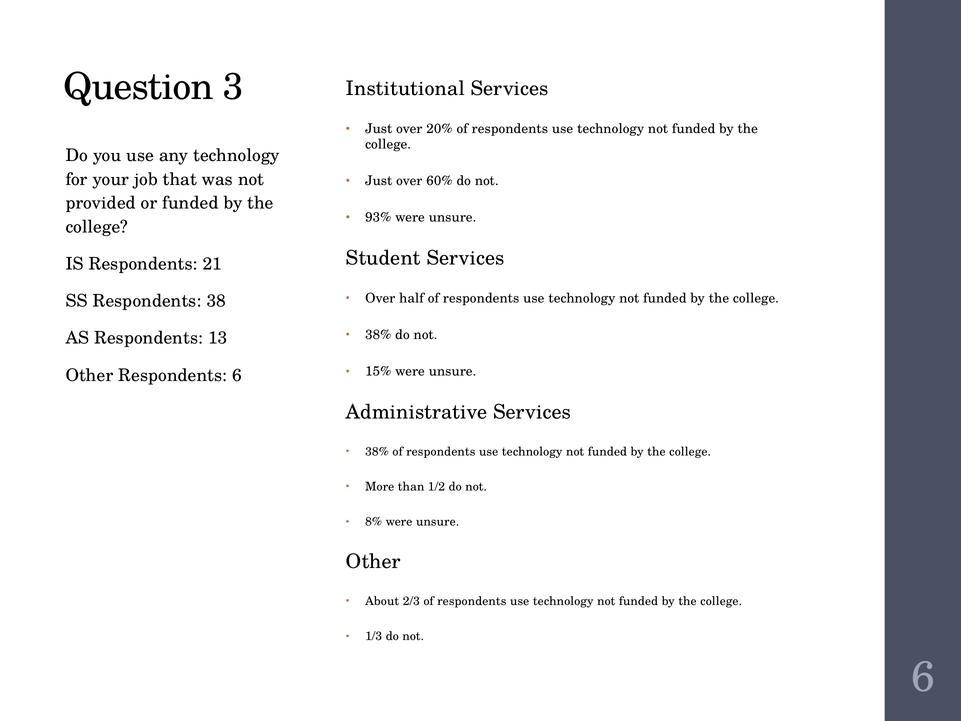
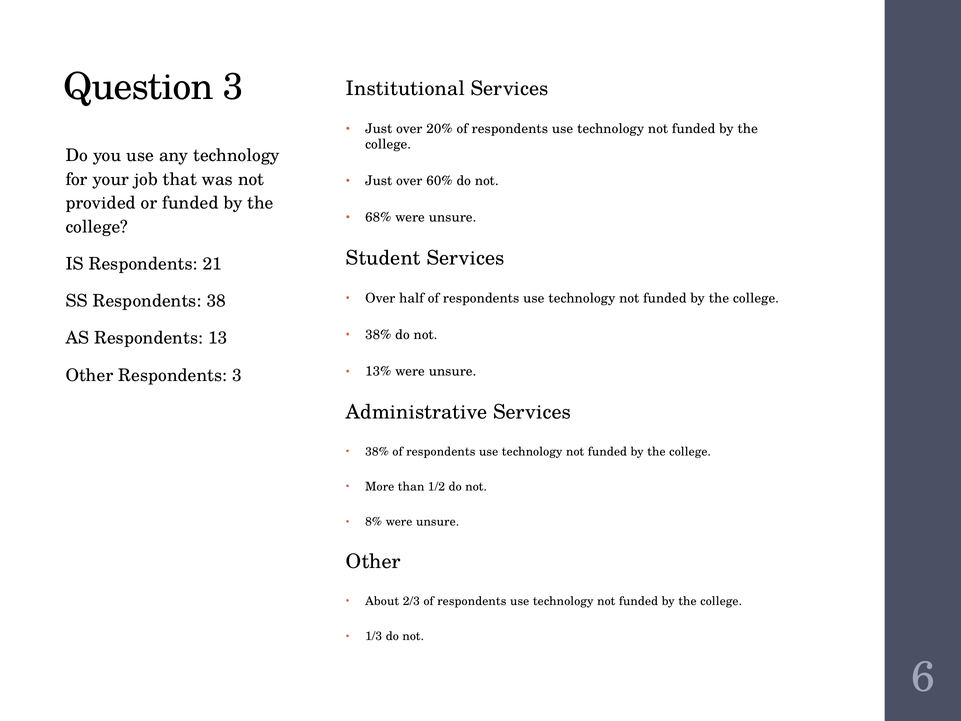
93%: 93% -> 68%
15%: 15% -> 13%
Respondents 6: 6 -> 3
